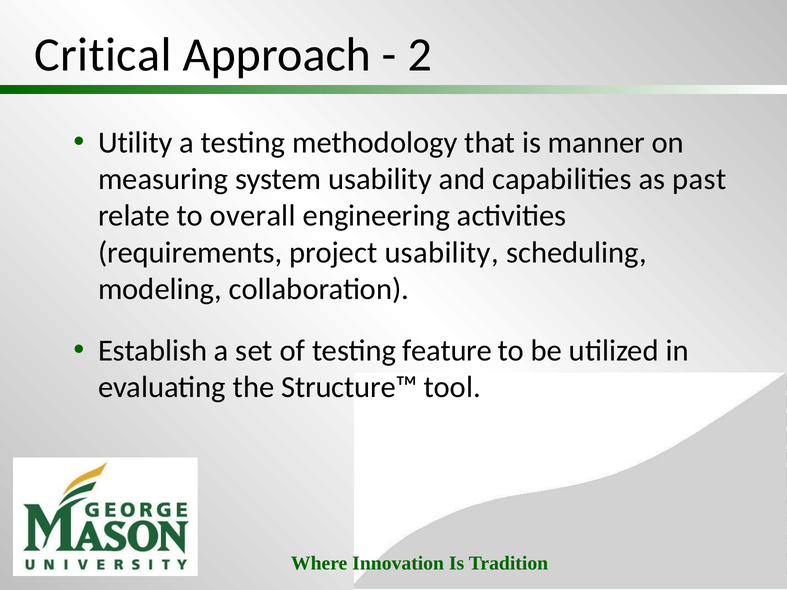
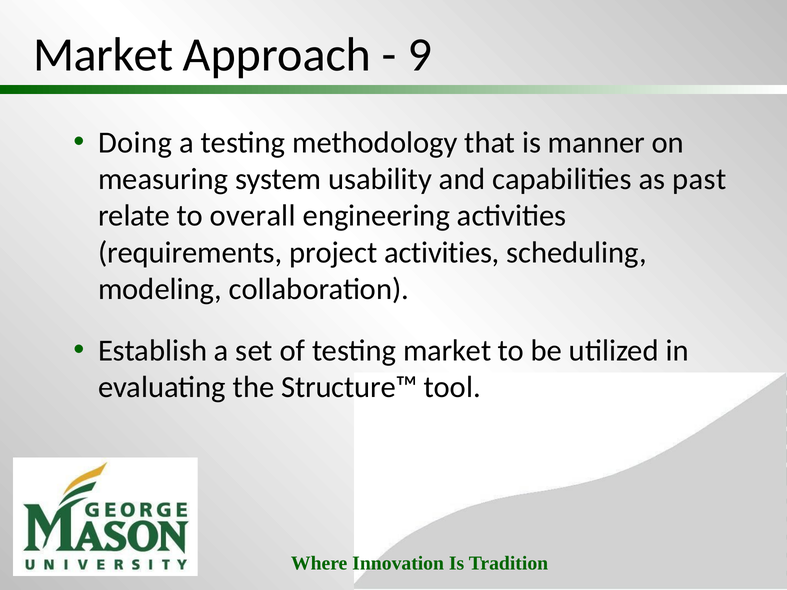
Critical at (103, 55): Critical -> Market
2: 2 -> 9
Utility: Utility -> Doing
project usability: usability -> activities
testing feature: feature -> market
